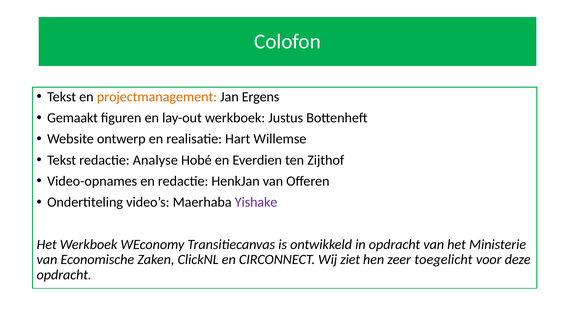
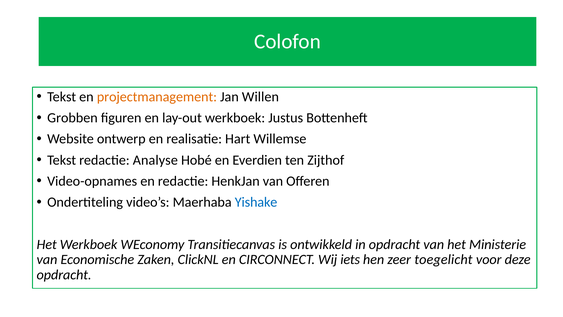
Ergens: Ergens -> Willen
Gemaakt: Gemaakt -> Grobben
Yishake colour: purple -> blue
ziet: ziet -> iets
